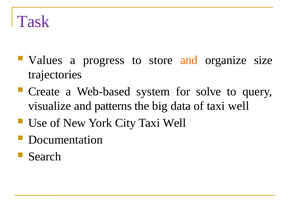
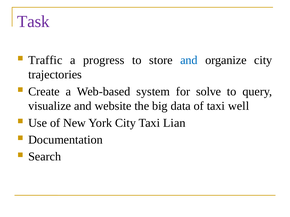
Values: Values -> Traffic
and at (189, 60) colour: orange -> blue
organize size: size -> city
patterns: patterns -> website
City Taxi Well: Well -> Lian
